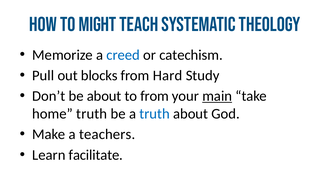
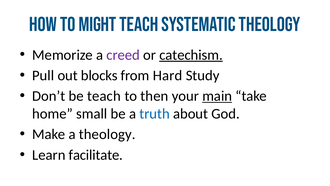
creed colour: blue -> purple
catechism underline: none -> present
be about: about -> teach
to from: from -> then
home truth: truth -> small
a teachers: teachers -> theology
